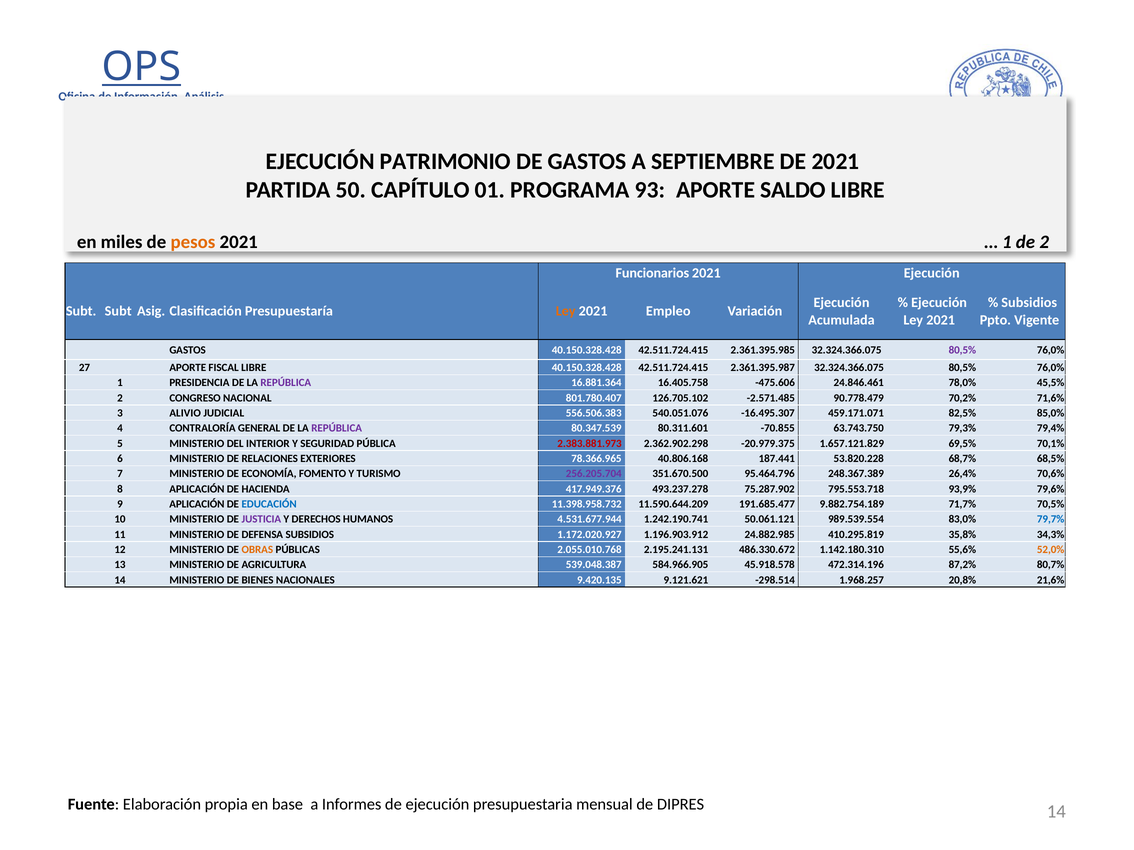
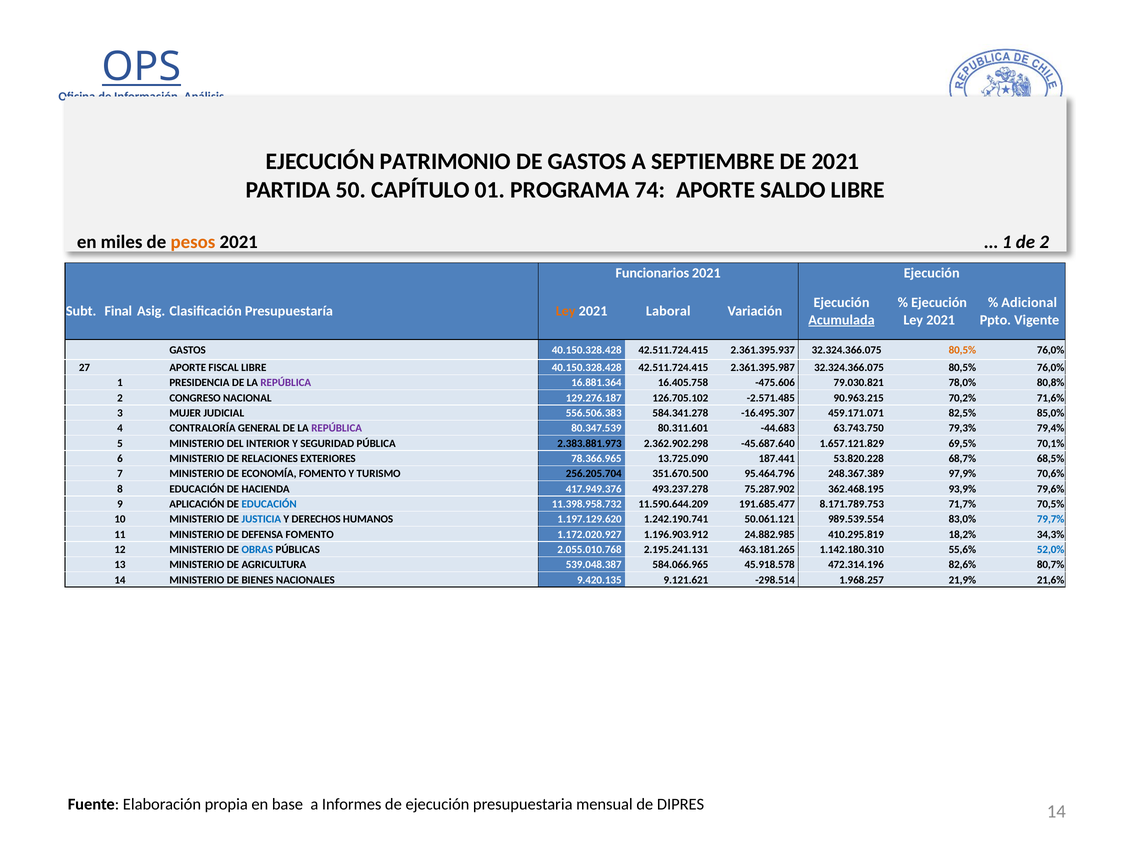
93: 93 -> 74
Subsidios at (1029, 303): Subsidios -> Adicional
Subt Subt: Subt -> Final
Empleo: Empleo -> Laboral
Acumulada underline: none -> present
2.361.395.985: 2.361.395.985 -> 2.361.395.937
80,5% at (962, 350) colour: purple -> orange
24.846.461: 24.846.461 -> 79.030.821
45,5%: 45,5% -> 80,8%
801.780.407: 801.780.407 -> 129.276.187
90.778.479: 90.778.479 -> 90.963.215
ALIVIO: ALIVIO -> MUJER
540.051.076: 540.051.076 -> 584.341.278
-70.855: -70.855 -> -44.683
2.383.881.973 colour: red -> black
-20.979.375: -20.979.375 -> -45.687.640
40.806.168: 40.806.168 -> 13.725.090
256.205.704 colour: purple -> black
26,4%: 26,4% -> 97,9%
8 APLICACIÓN: APLICACIÓN -> EDUCACIÓN
795.553.718: 795.553.718 -> 362.468.195
9.882.754.189: 9.882.754.189 -> 8.171.789.753
JUSTICIA colour: purple -> blue
4.531.677.944: 4.531.677.944 -> 1.197.129.620
DEFENSA SUBSIDIOS: SUBSIDIOS -> FOMENTO
35,8%: 35,8% -> 18,2%
OBRAS colour: orange -> blue
486.330.672: 486.330.672 -> 463.181.265
52,0% colour: orange -> blue
584.966.905: 584.966.905 -> 584.066.965
87,2%: 87,2% -> 82,6%
20,8%: 20,8% -> 21,9%
